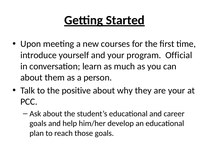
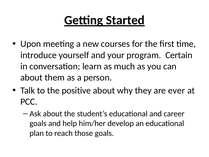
Official: Official -> Certain
are your: your -> ever
